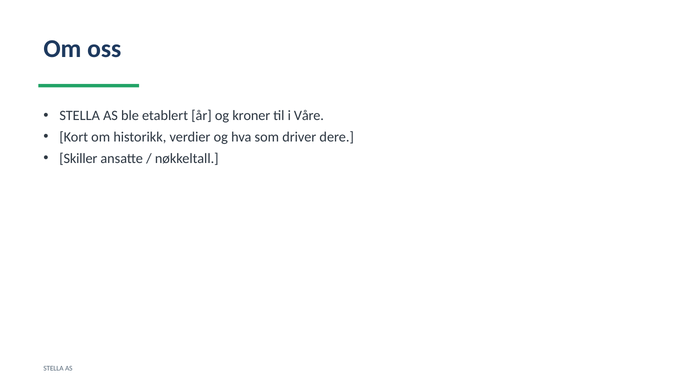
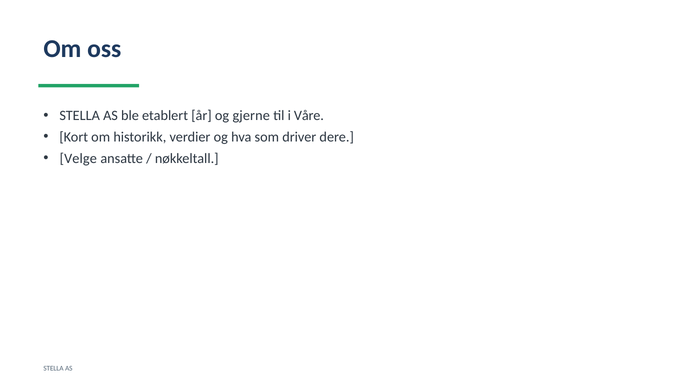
kroner: kroner -> gjerne
Skiller: Skiller -> Velge
